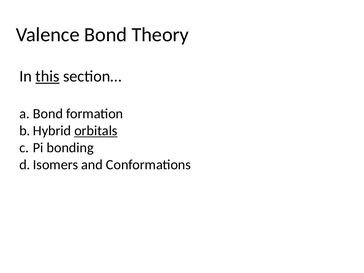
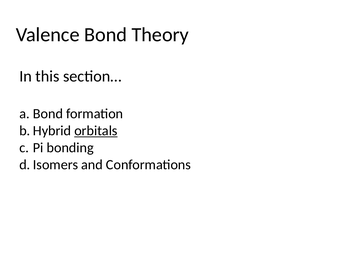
this underline: present -> none
